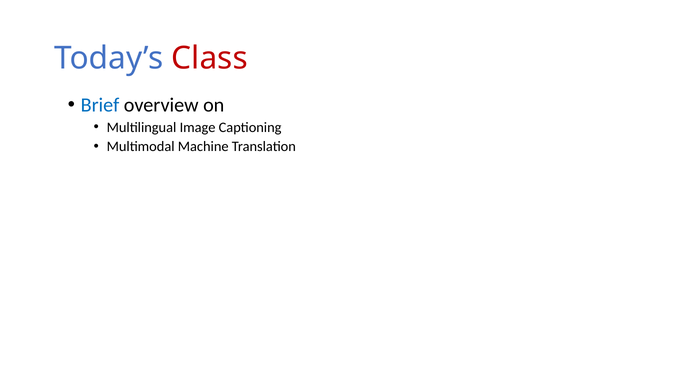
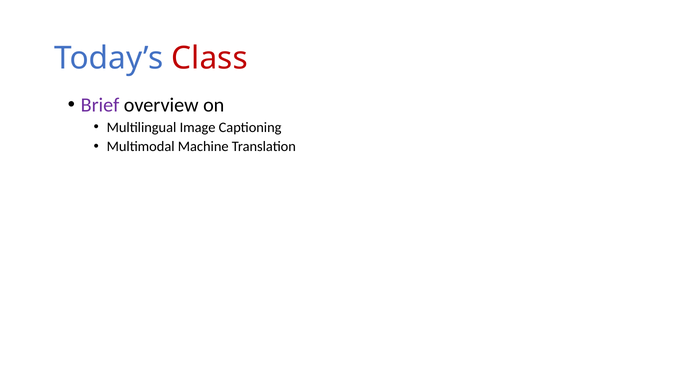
Brief colour: blue -> purple
